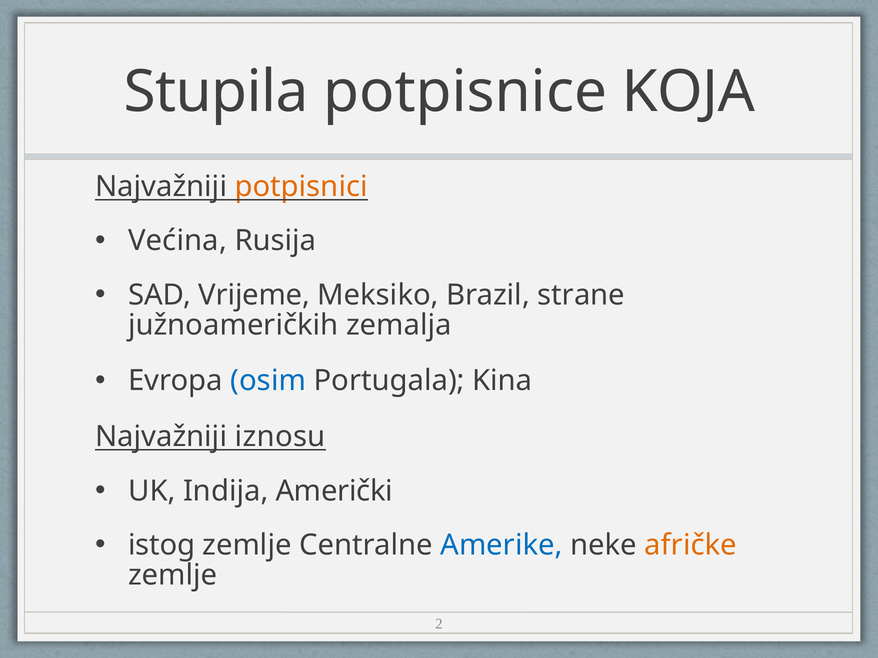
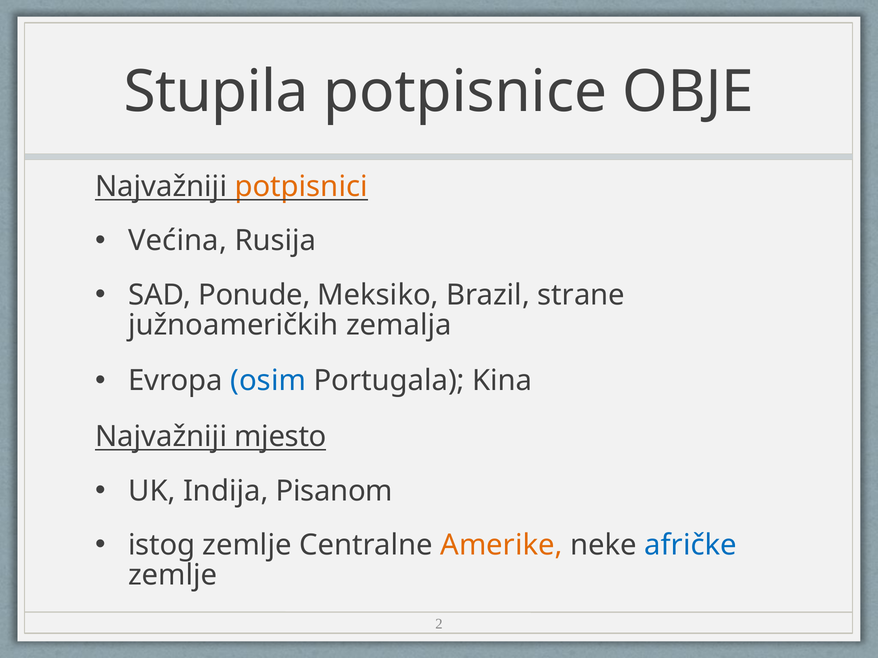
KOJA: KOJA -> OBJE
Vrijeme: Vrijeme -> Ponude
iznosu: iznosu -> mjesto
Američki: Američki -> Pisanom
Amerike colour: blue -> orange
afričke colour: orange -> blue
